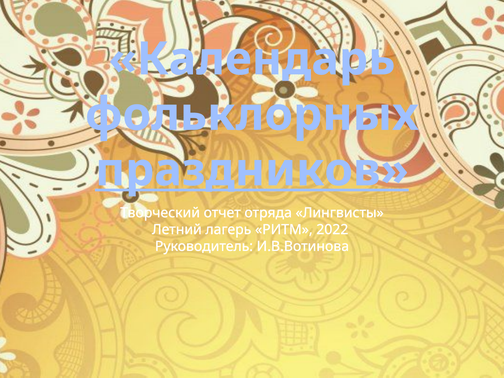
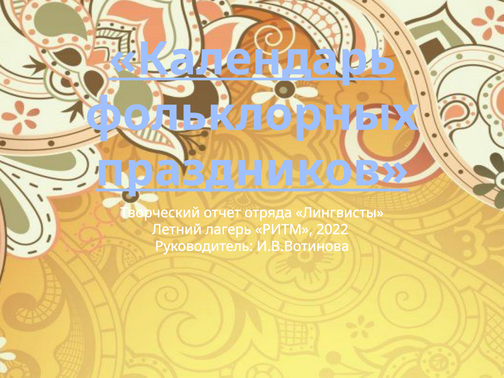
Календарь underline: none -> present
